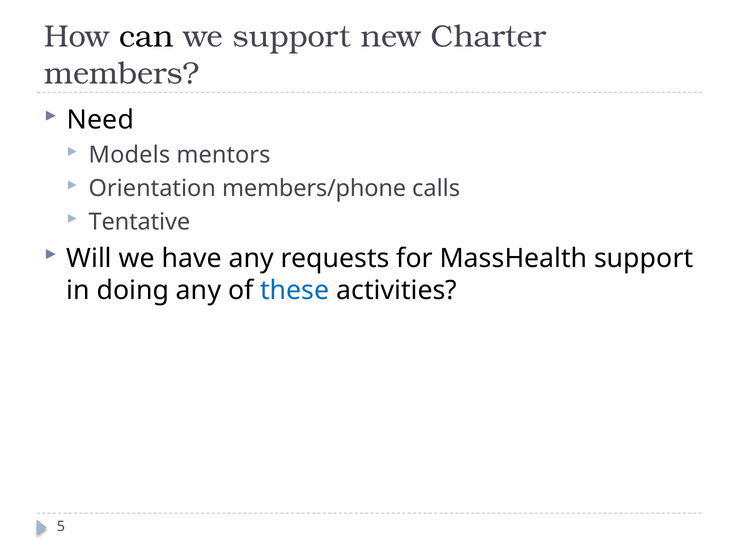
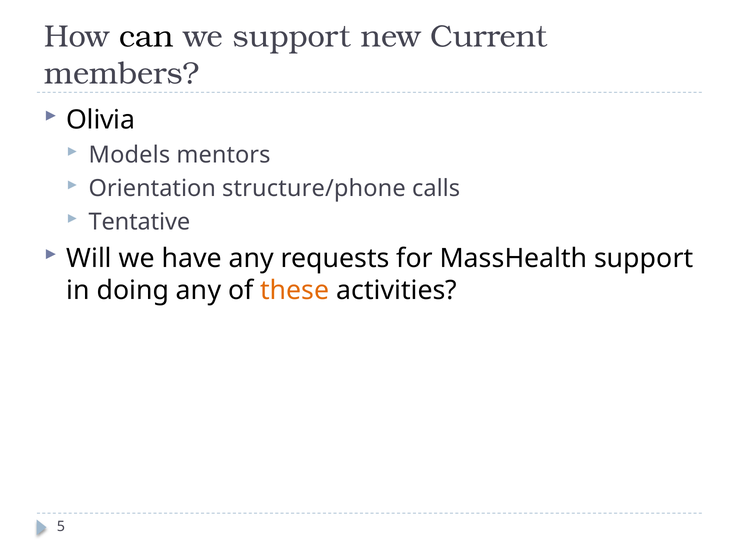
Charter: Charter -> Current
Need: Need -> Olivia
members/phone: members/phone -> structure/phone
these colour: blue -> orange
